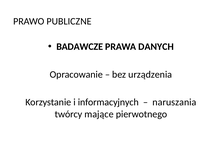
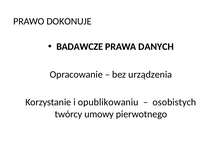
PUBLICZNE: PUBLICZNE -> DOKONUJE
informacyjnych: informacyjnych -> opublikowaniu
naruszania: naruszania -> osobistych
mające: mające -> umowy
